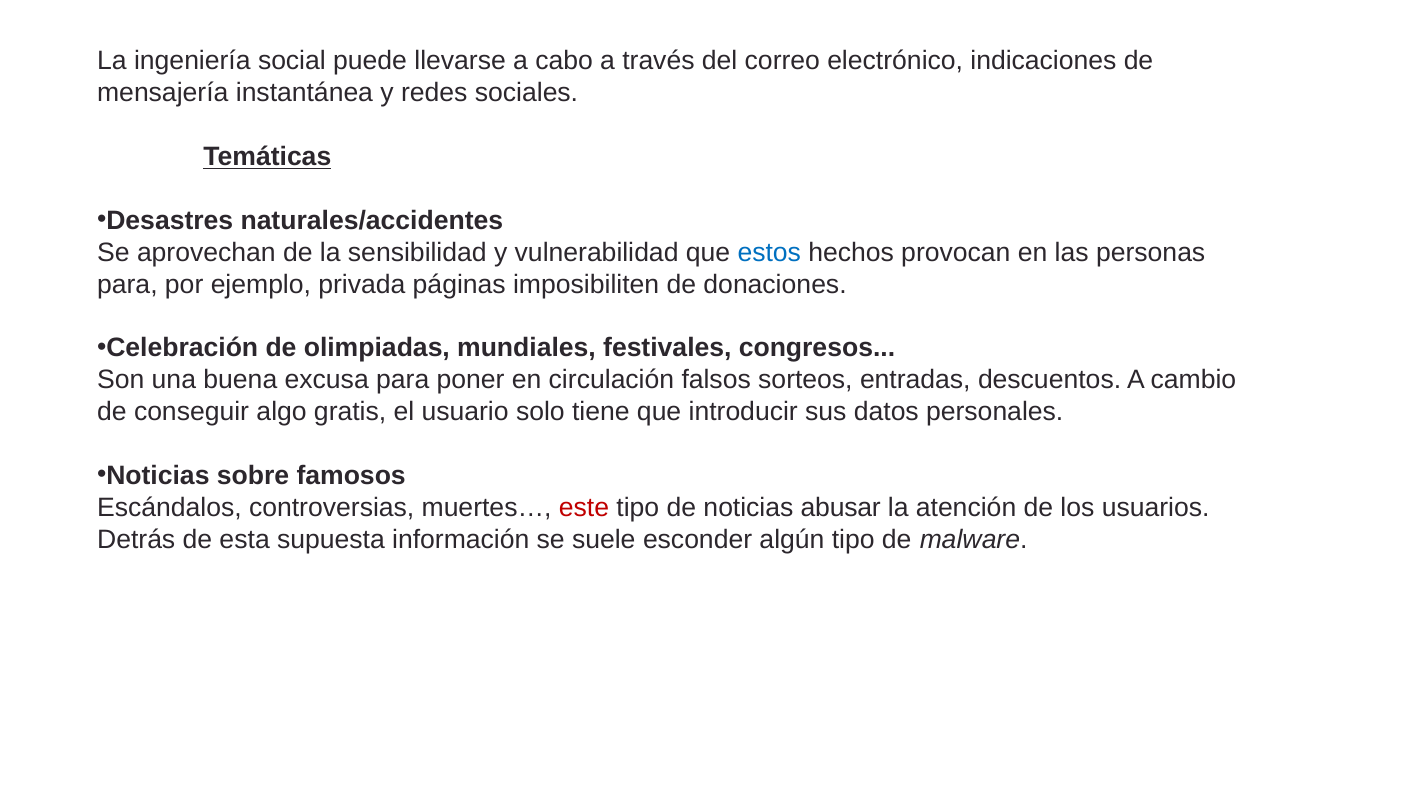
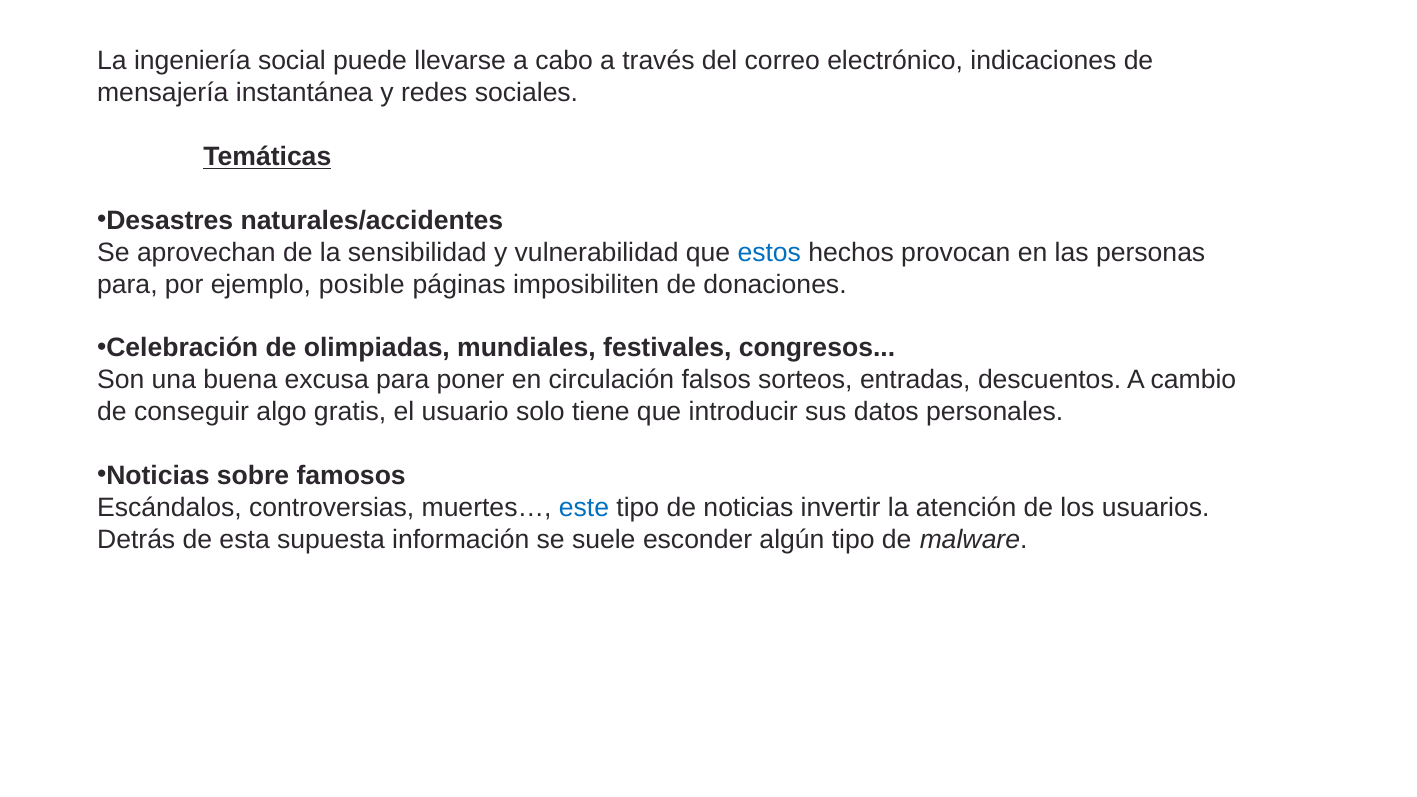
privada: privada -> posible
este colour: red -> blue
abusar: abusar -> invertir
